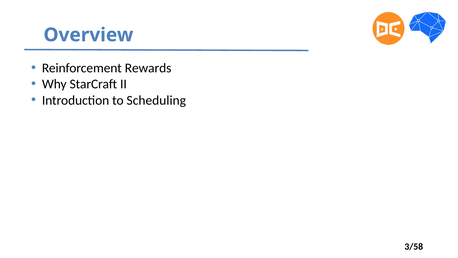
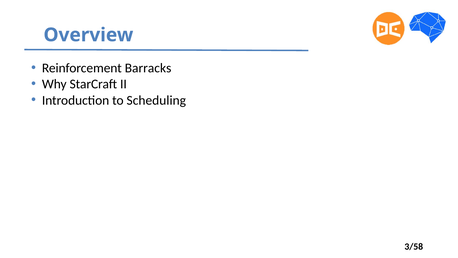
Rewards: Rewards -> Barracks
